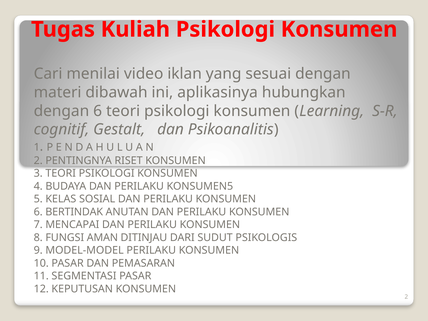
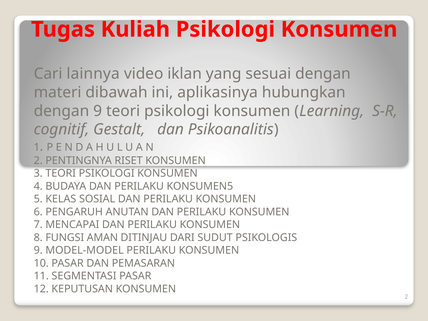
menilai: menilai -> lainnya
dengan 6: 6 -> 9
BERTINDAK: BERTINDAK -> PENGARUH
